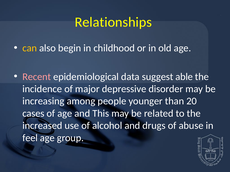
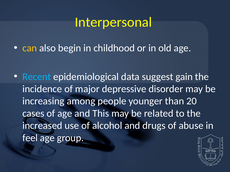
Relationships: Relationships -> Interpersonal
Recent colour: pink -> light blue
able: able -> gain
